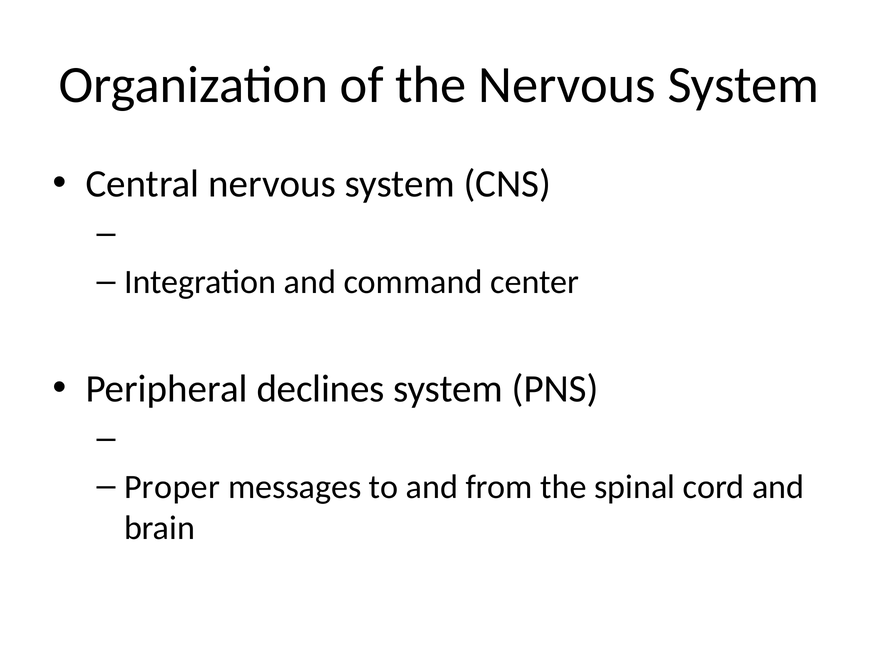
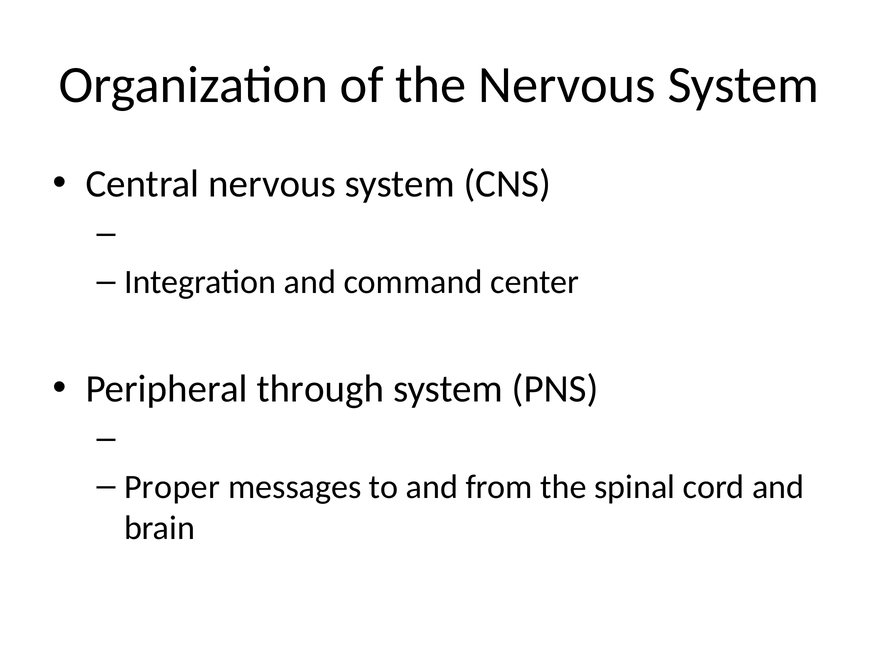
declines: declines -> through
